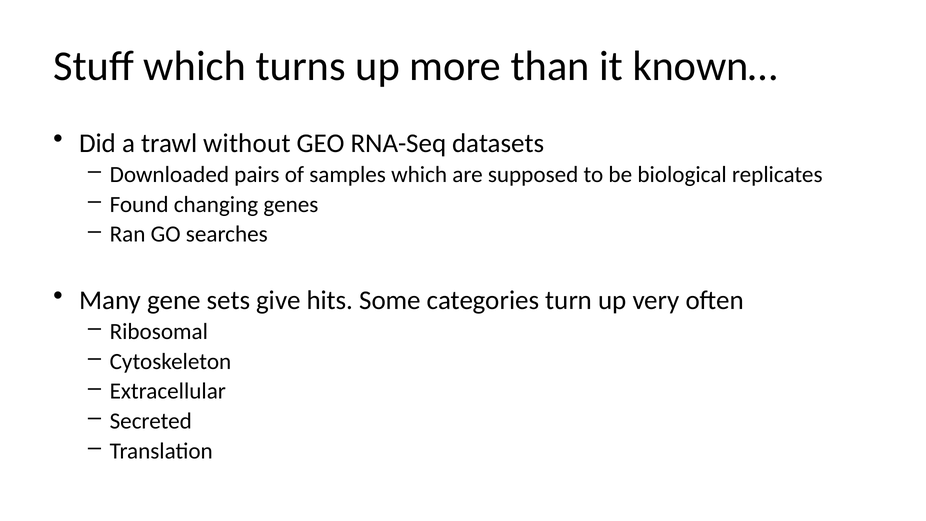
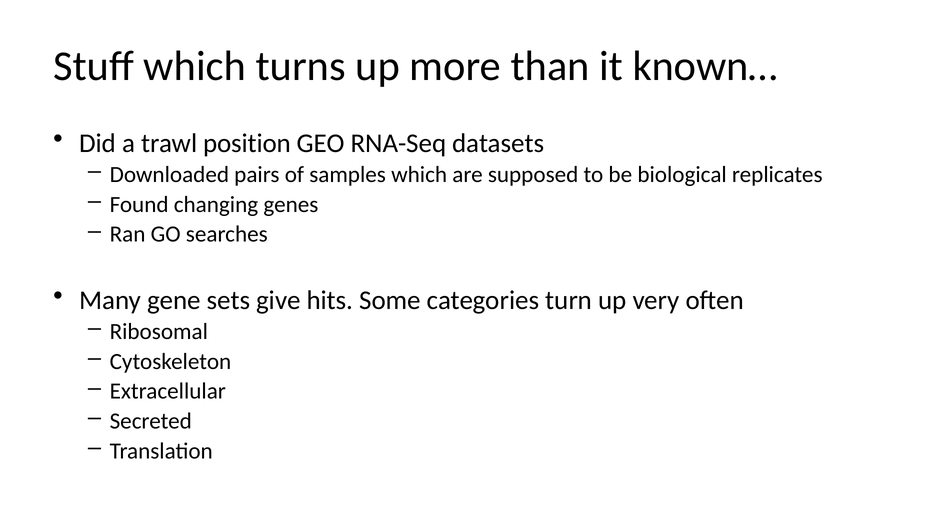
without: without -> position
